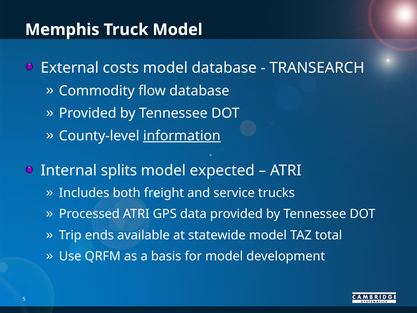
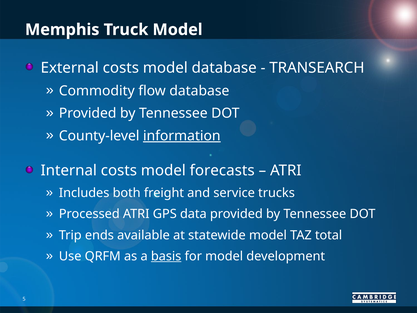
Internal splits: splits -> costs
expected: expected -> forecasts
basis underline: none -> present
